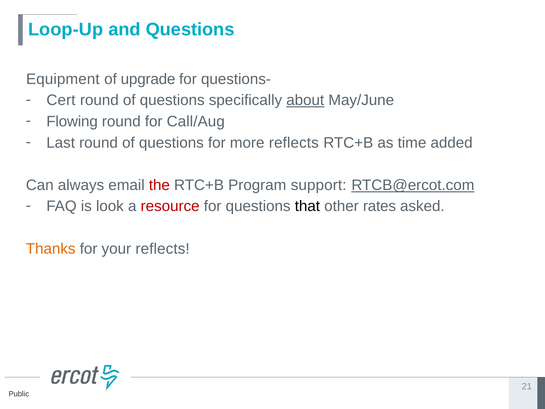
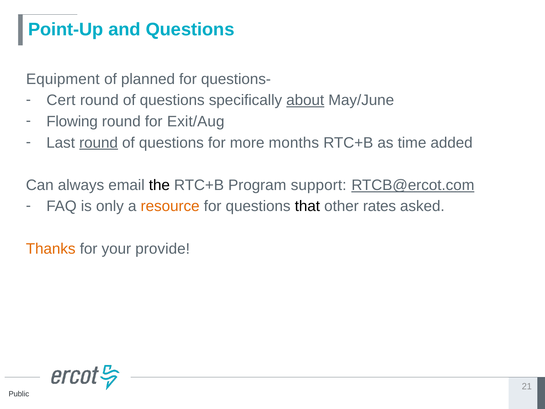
Loop-Up: Loop-Up -> Point-Up
upgrade: upgrade -> planned
Call/Aug: Call/Aug -> Exit/Aug
round at (99, 143) underline: none -> present
more reflects: reflects -> months
the colour: red -> black
look: look -> only
resource colour: red -> orange
your reflects: reflects -> provide
